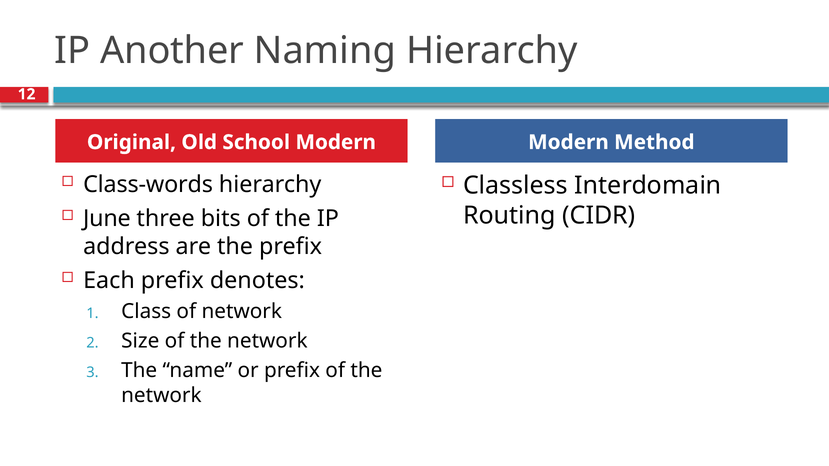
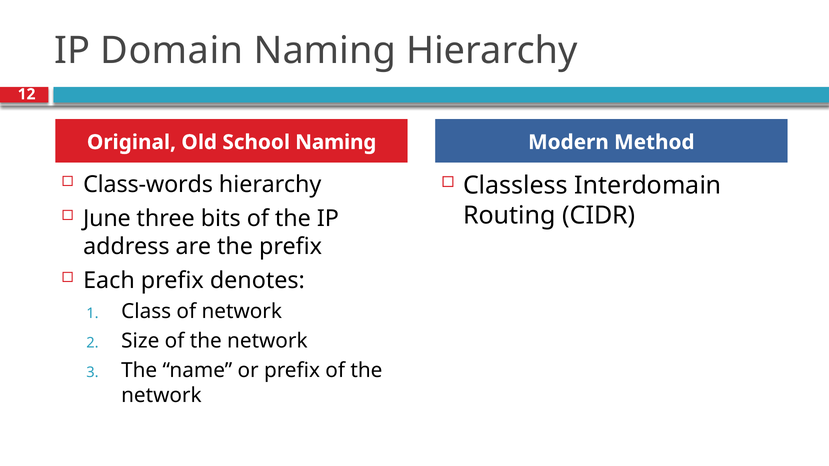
Another: Another -> Domain
School Modern: Modern -> Naming
